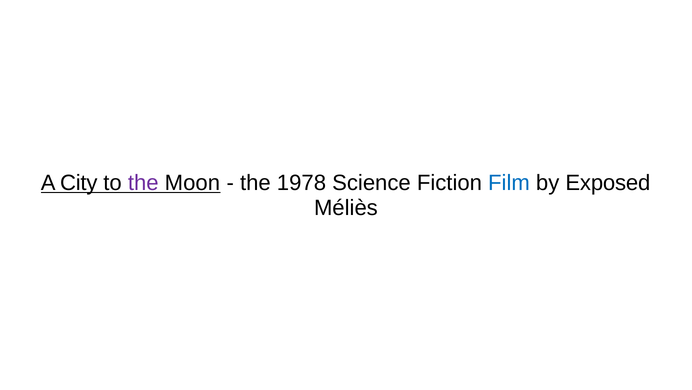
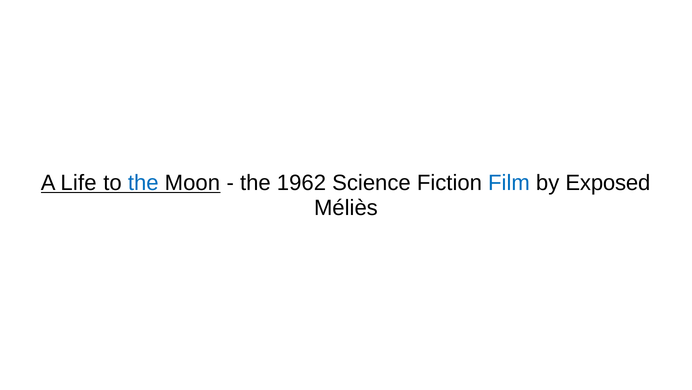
City: City -> Life
the at (143, 183) colour: purple -> blue
1978: 1978 -> 1962
